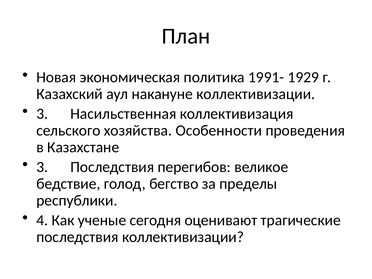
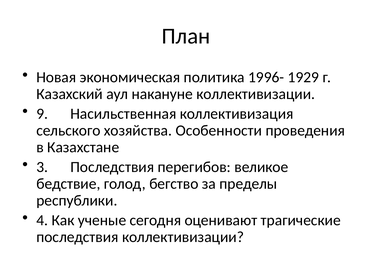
1991-: 1991- -> 1996-
3 at (42, 114): 3 -> 9
